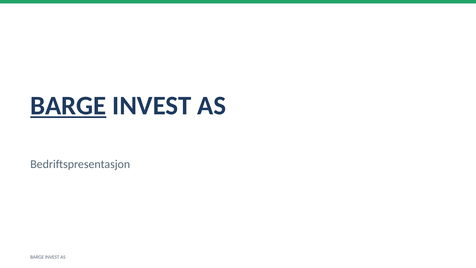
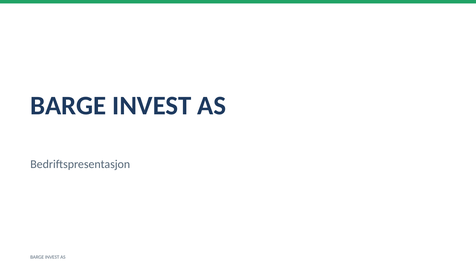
BARGE at (68, 106) underline: present -> none
